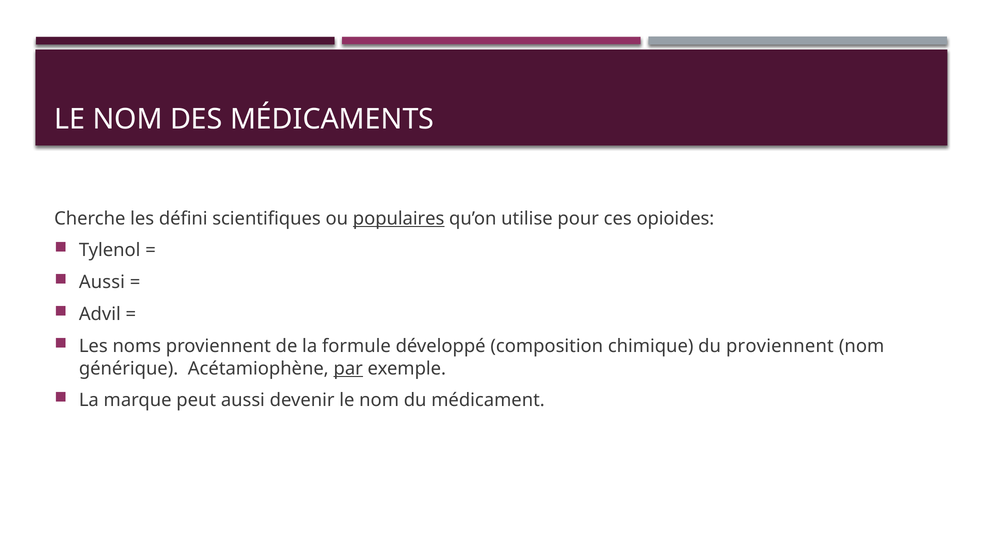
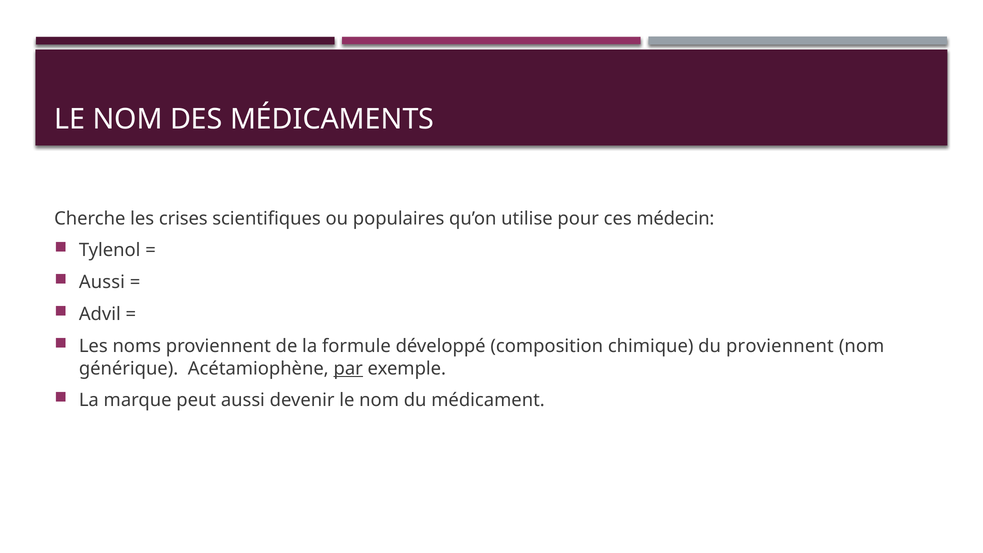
défini: défini -> crises
populaires underline: present -> none
opioides: opioides -> médecin
